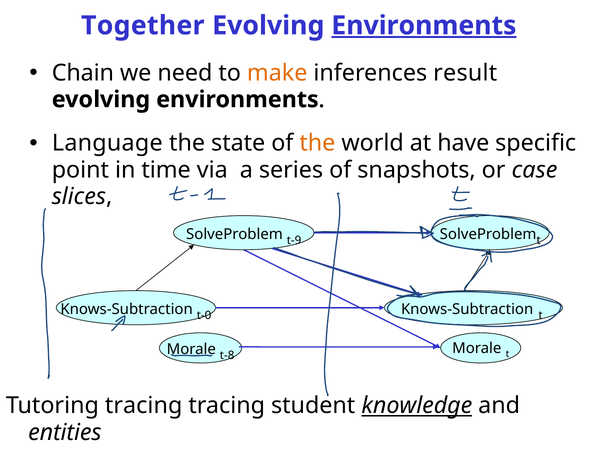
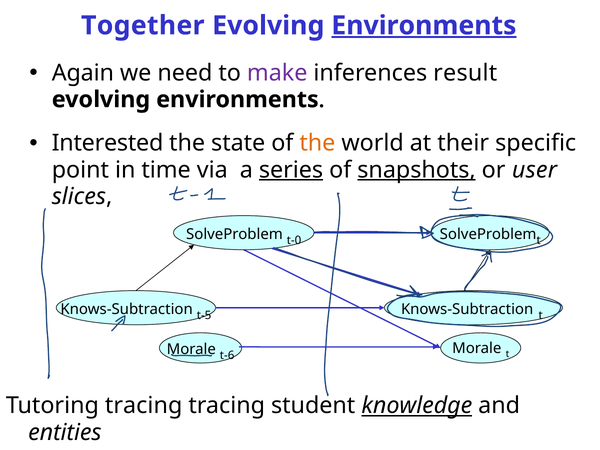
Chain: Chain -> Again
make colour: orange -> purple
Language: Language -> Interested
have: have -> their
series underline: none -> present
snapshots underline: none -> present
case: case -> user
t-9: t-9 -> t-0
t-0: t-0 -> t-5
t-8: t-8 -> t-6
